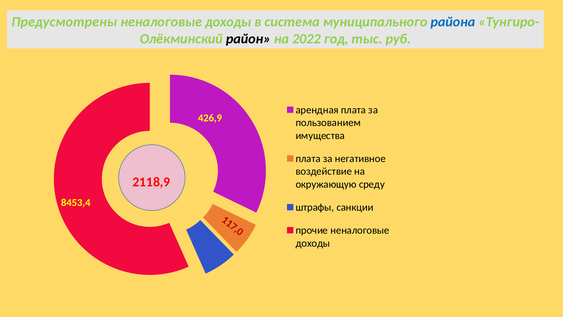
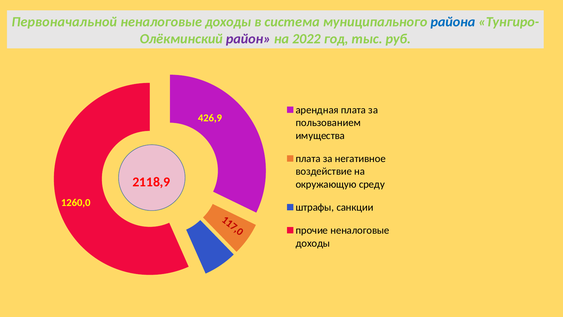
Предусмотрены: Предусмотрены -> Первоначальной
район colour: black -> purple
8453,4: 8453,4 -> 1260,0
